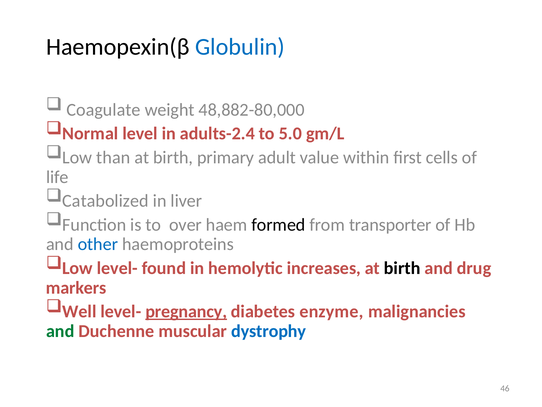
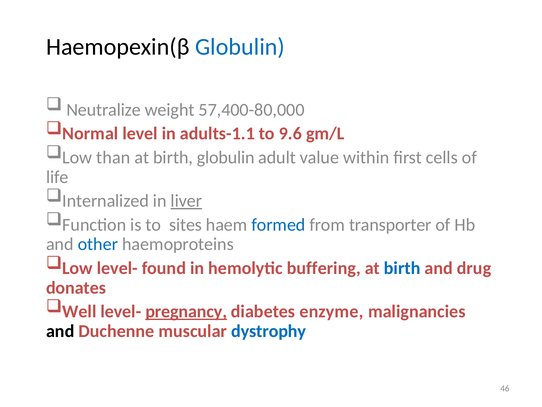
Coagulate: Coagulate -> Neutralize
48,882-80,000: 48,882-80,000 -> 57,400-80,000
adults-2.4: adults-2.4 -> adults-1.1
5.0: 5.0 -> 9.6
birth primary: primary -> globulin
Catabolized: Catabolized -> Internalized
liver underline: none -> present
over: over -> sites
formed colour: black -> blue
increases: increases -> buffering
birth at (402, 268) colour: black -> blue
markers: markers -> donates
and at (60, 331) colour: green -> black
